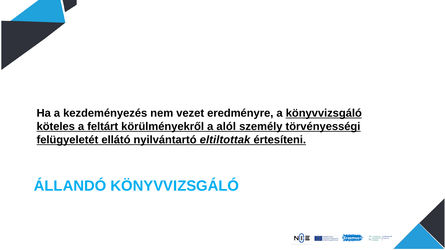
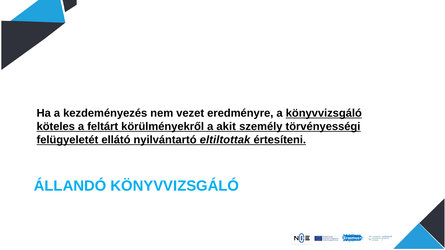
alól: alól -> akit
